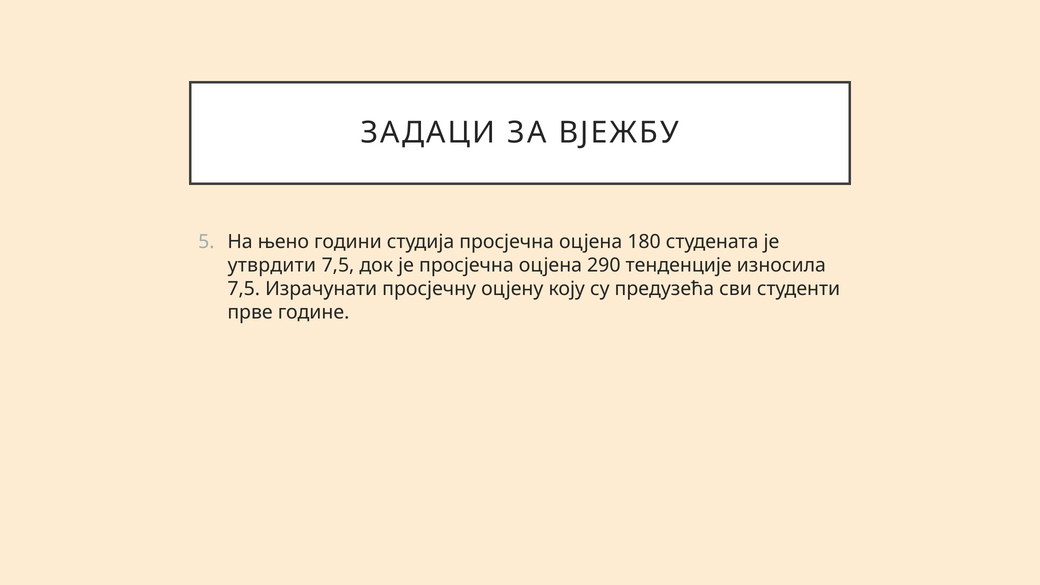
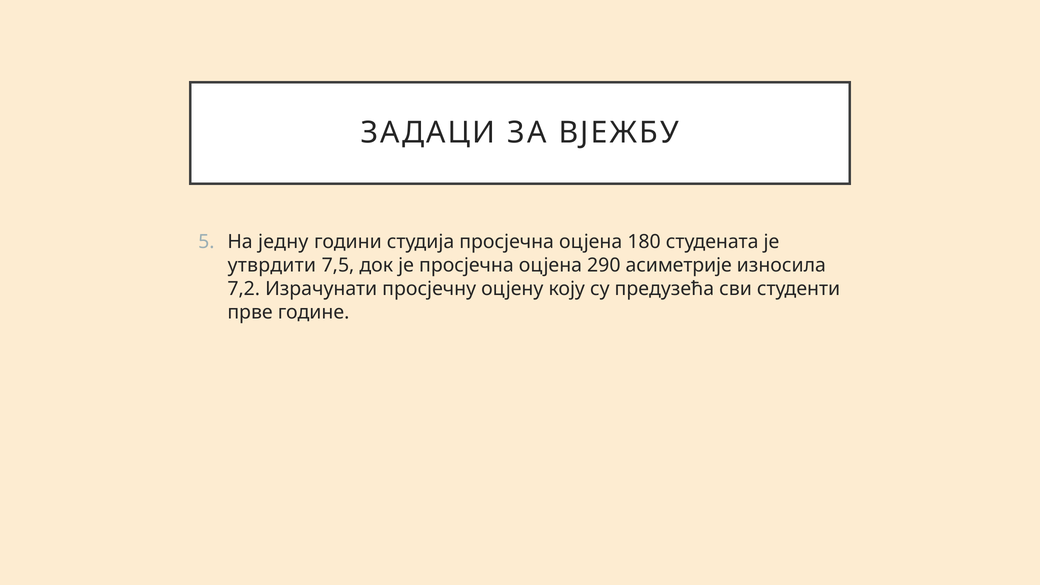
њено: њено -> једну
тенденције: тенденције -> асиметрије
7,5 at (244, 289): 7,5 -> 7,2
